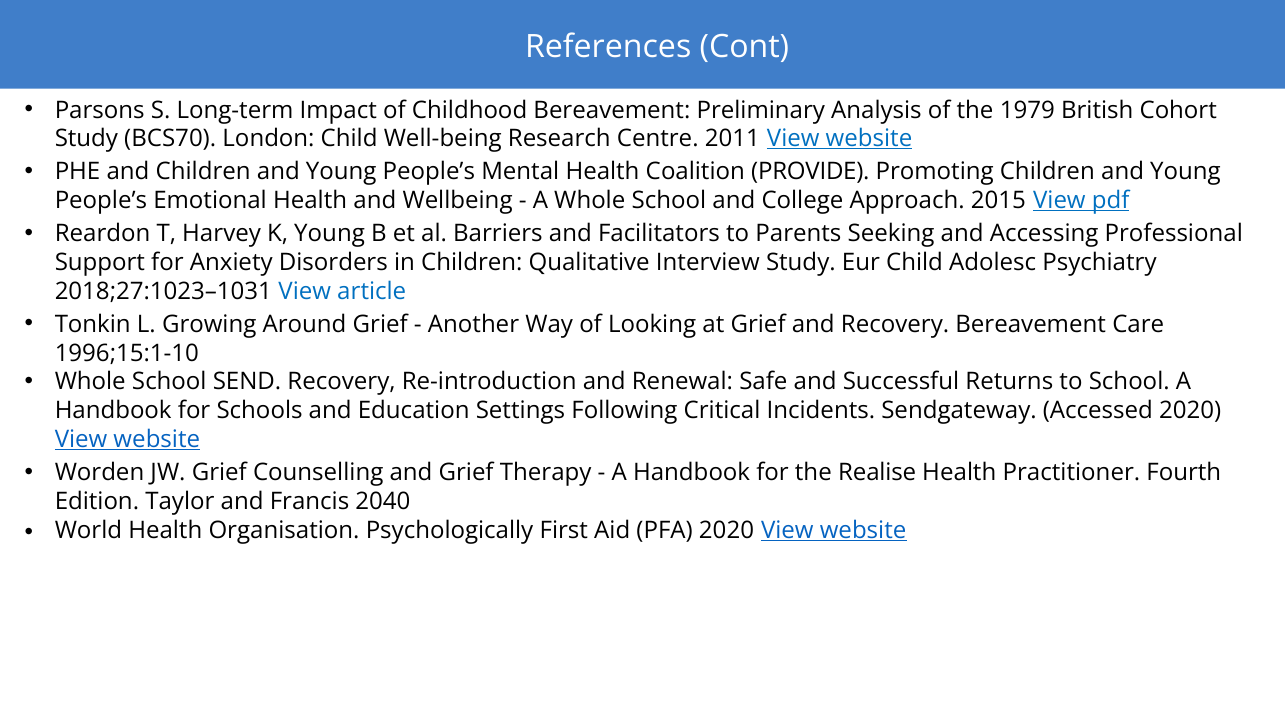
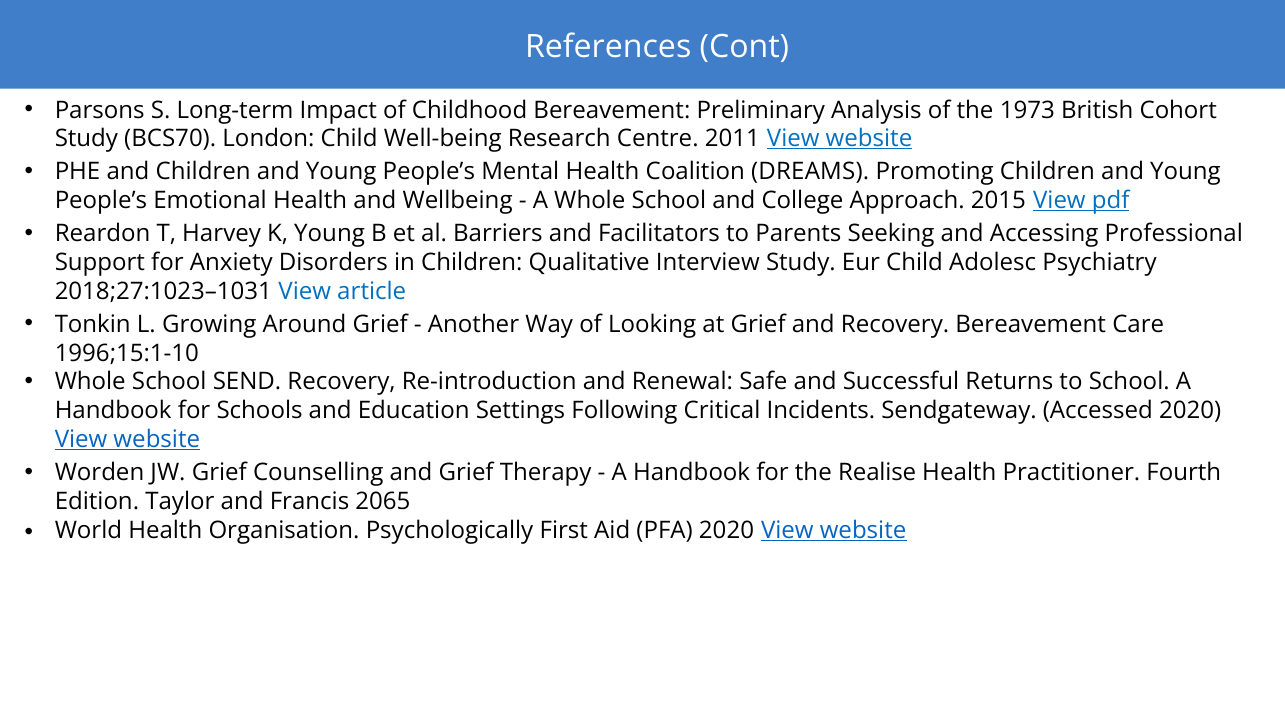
1979: 1979 -> 1973
PROVIDE: PROVIDE -> DREAMS
2040: 2040 -> 2065
